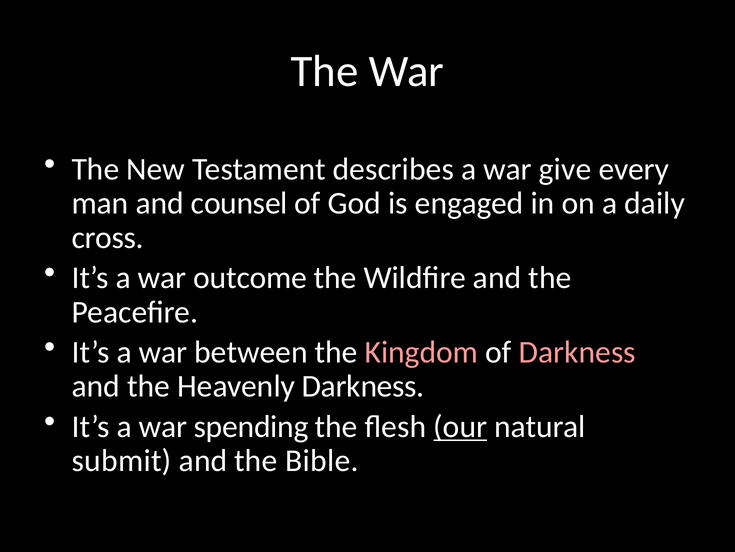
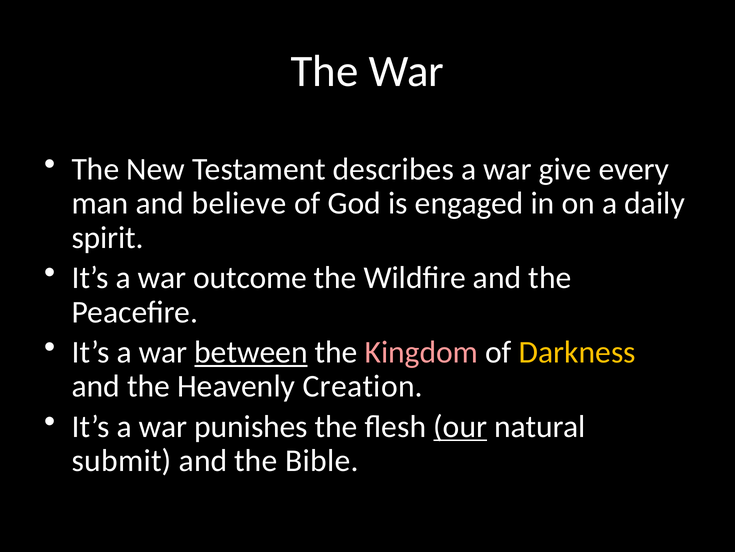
counsel: counsel -> believe
cross: cross -> spirit
between underline: none -> present
Darkness at (577, 352) colour: pink -> yellow
Heavenly Darkness: Darkness -> Creation
spending: spending -> punishes
